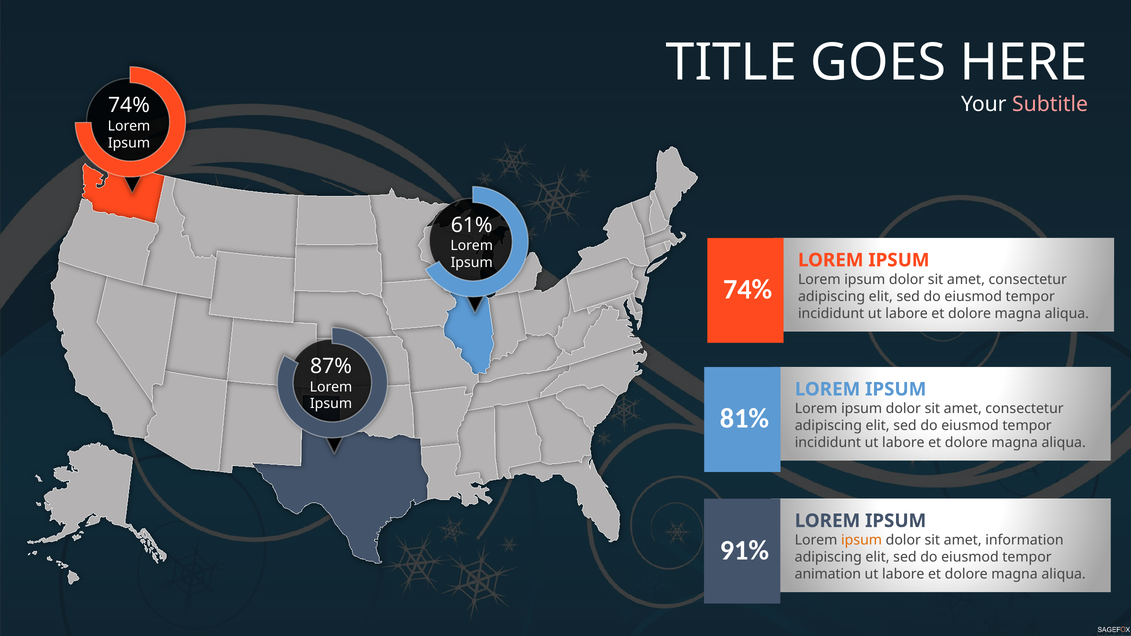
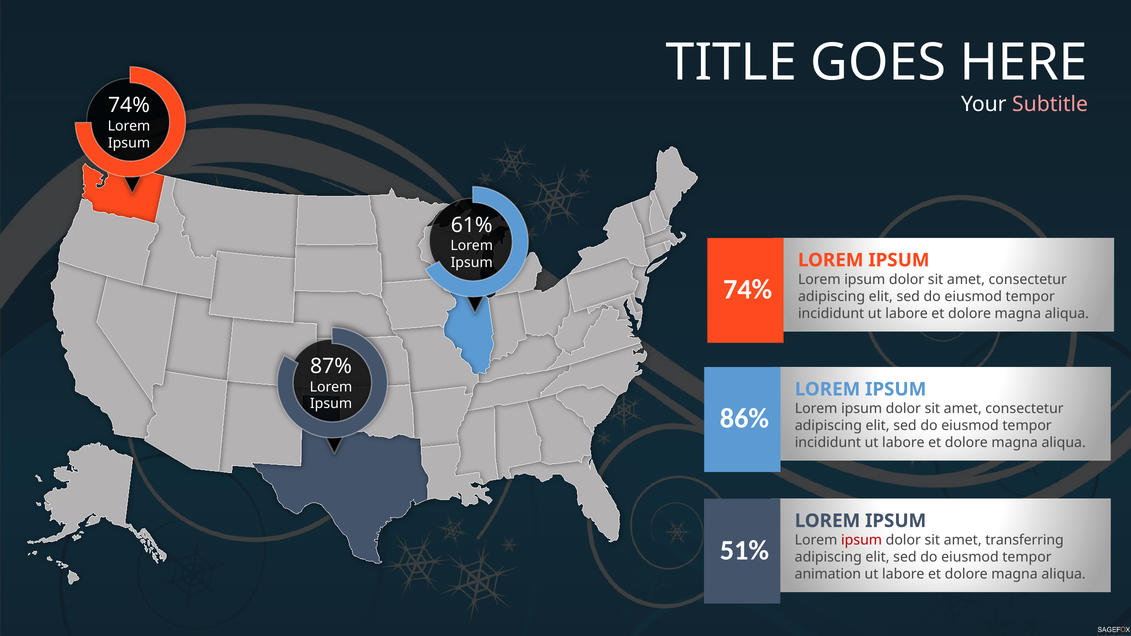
81%: 81% -> 86%
ipsum at (862, 540) colour: orange -> red
information: information -> transferring
91%: 91% -> 51%
